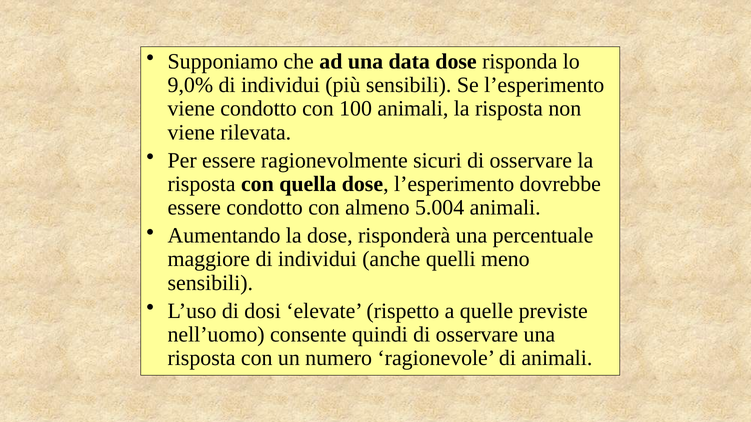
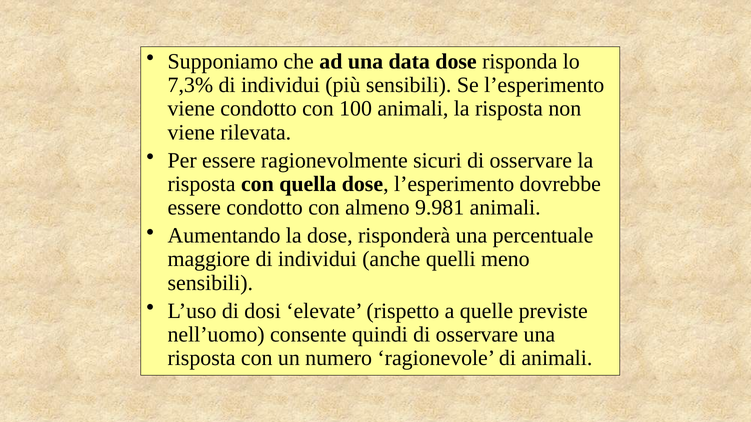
9,0%: 9,0% -> 7,3%
5.004: 5.004 -> 9.981
